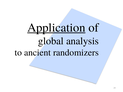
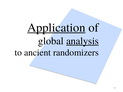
analysis underline: none -> present
